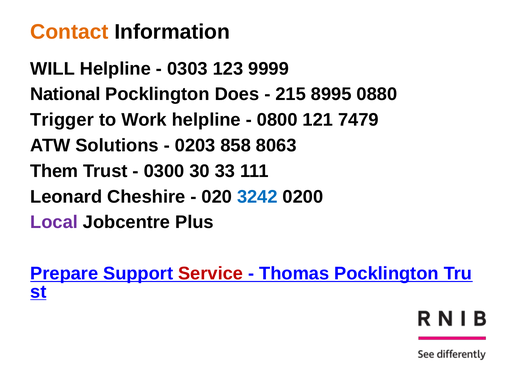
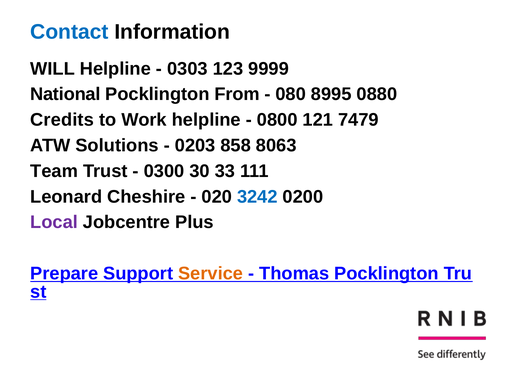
Contact colour: orange -> blue
Does: Does -> From
215: 215 -> 080
Trigger: Trigger -> Credits
Them: Them -> Team
Service colour: red -> orange
